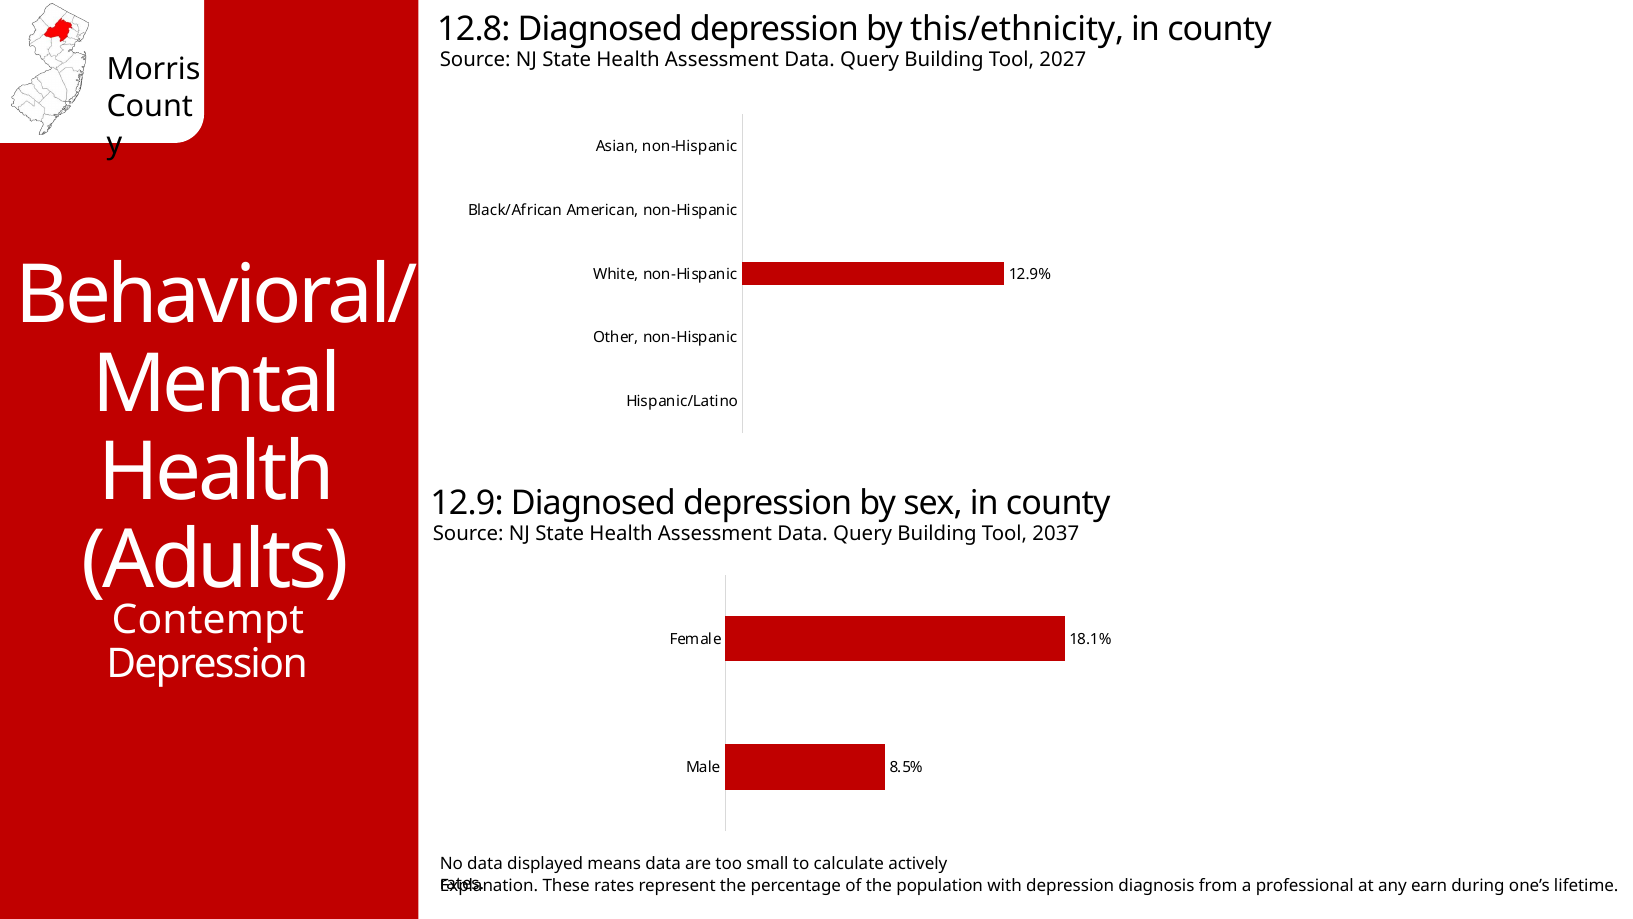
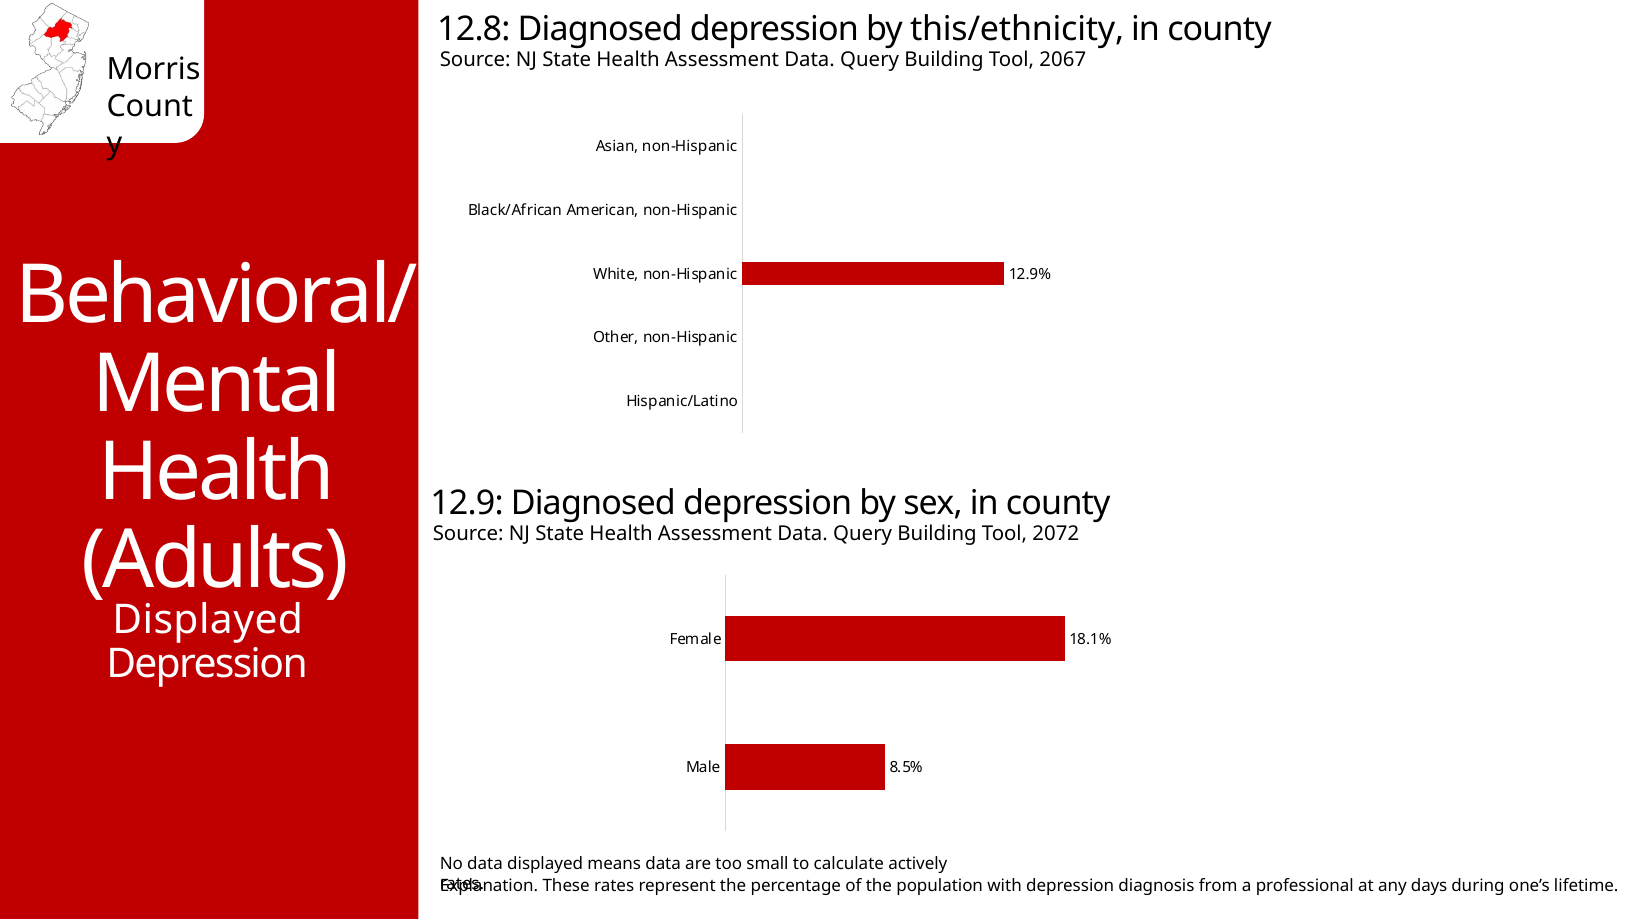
2027: 2027 -> 2067
2037: 2037 -> 2072
Contempt at (208, 620): Contempt -> Displayed
earn: earn -> days
